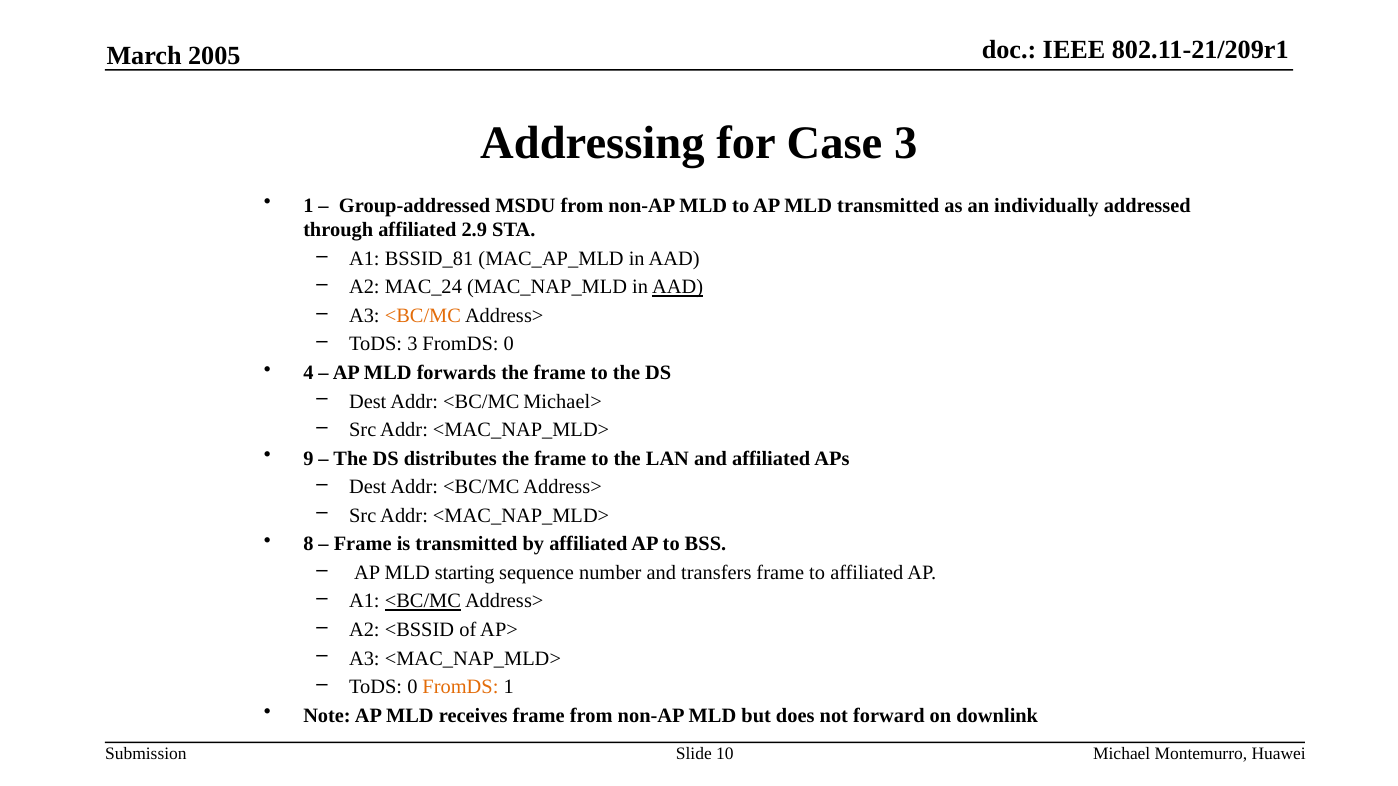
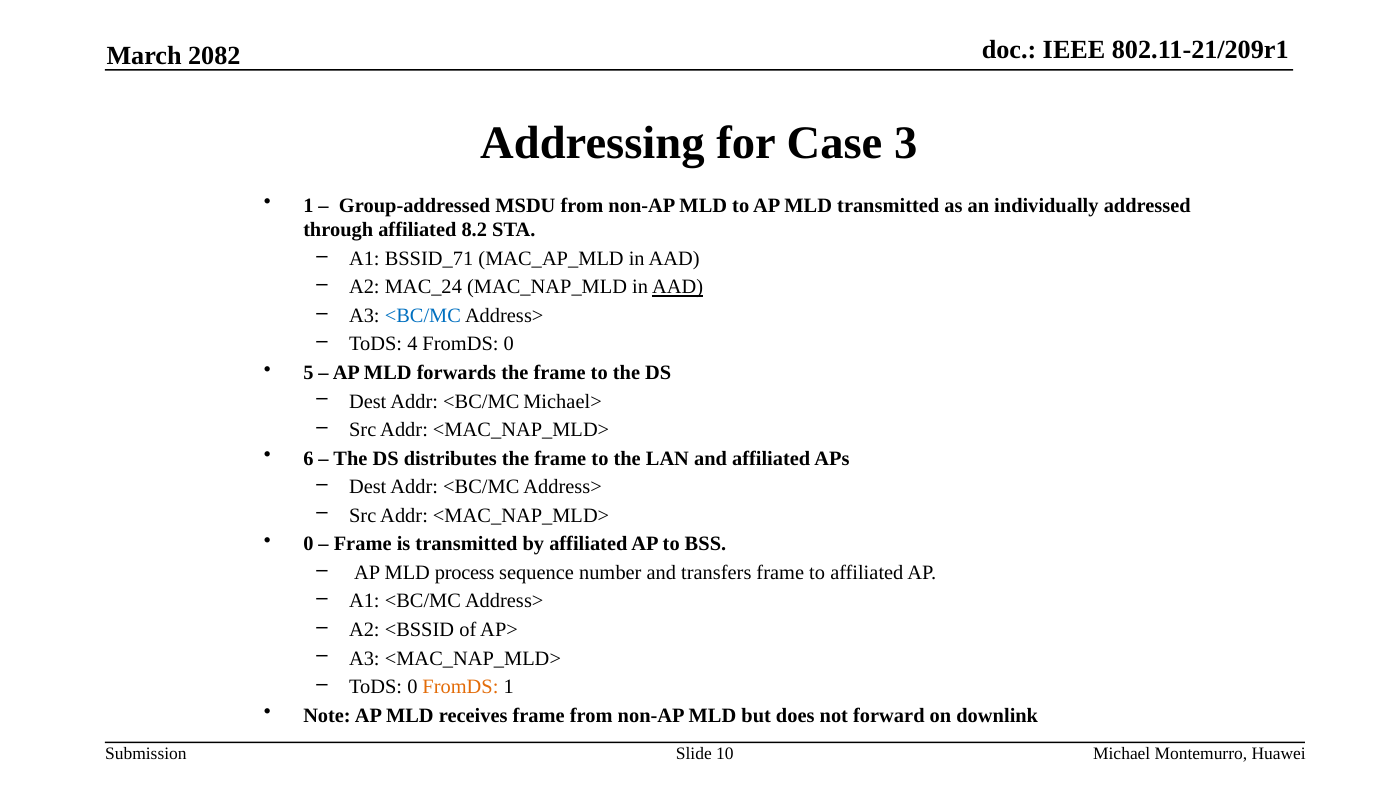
2005: 2005 -> 2082
2.9: 2.9 -> 8.2
BSSID_81: BSSID_81 -> BSSID_71
<BC/MC at (423, 316) colour: orange -> blue
ToDS 3: 3 -> 4
4: 4 -> 5
9: 9 -> 6
8 at (308, 544): 8 -> 0
starting: starting -> process
<BC/MC at (423, 602) underline: present -> none
